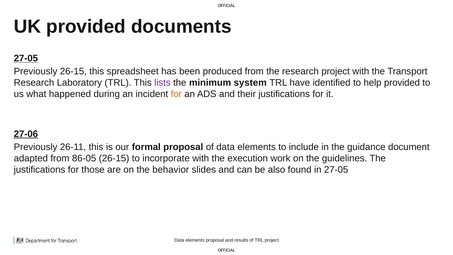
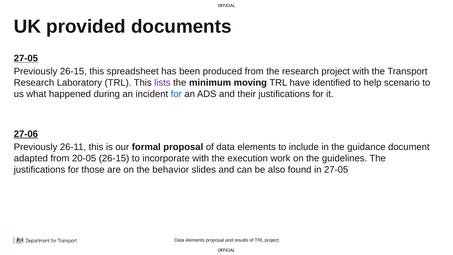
system: system -> moving
help provided: provided -> scenario
for at (176, 94) colour: orange -> blue
86-05: 86-05 -> 20-05
